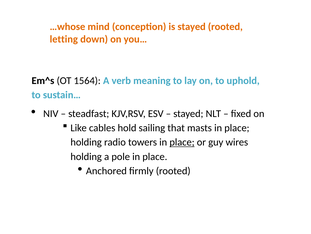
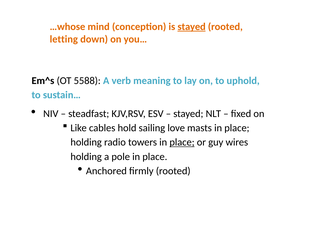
stayed at (192, 27) underline: none -> present
1564: 1564 -> 5588
that: that -> love
